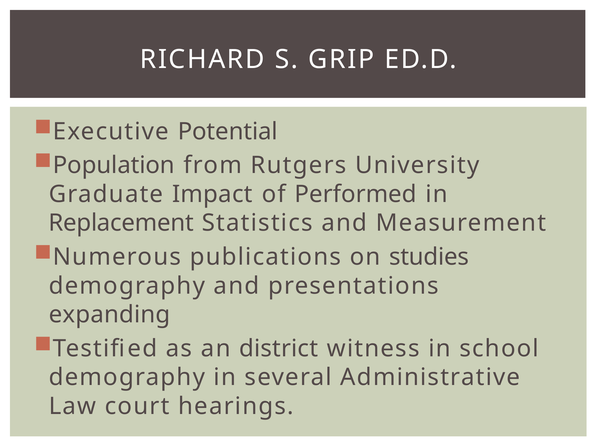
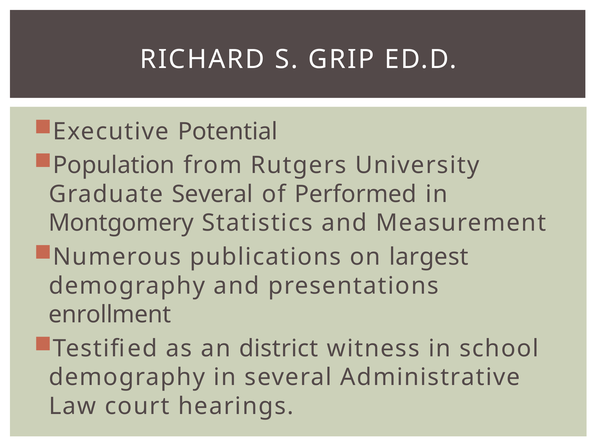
Graduate Impact: Impact -> Several
Replacement: Replacement -> Montgomery
studies: studies -> largest
expanding: expanding -> enrollment
